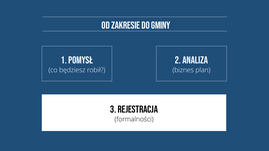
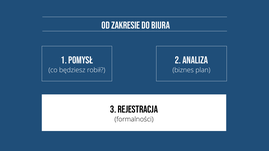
gminy: gminy -> biura
